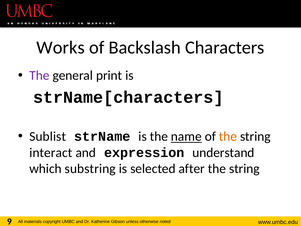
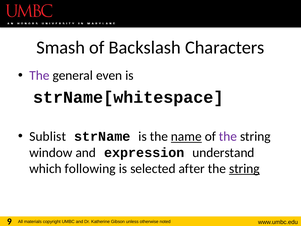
Works: Works -> Smash
print: print -> even
strName[characters: strName[characters -> strName[whitespace
the at (228, 136) colour: orange -> purple
interact: interact -> window
substring: substring -> following
string at (244, 168) underline: none -> present
